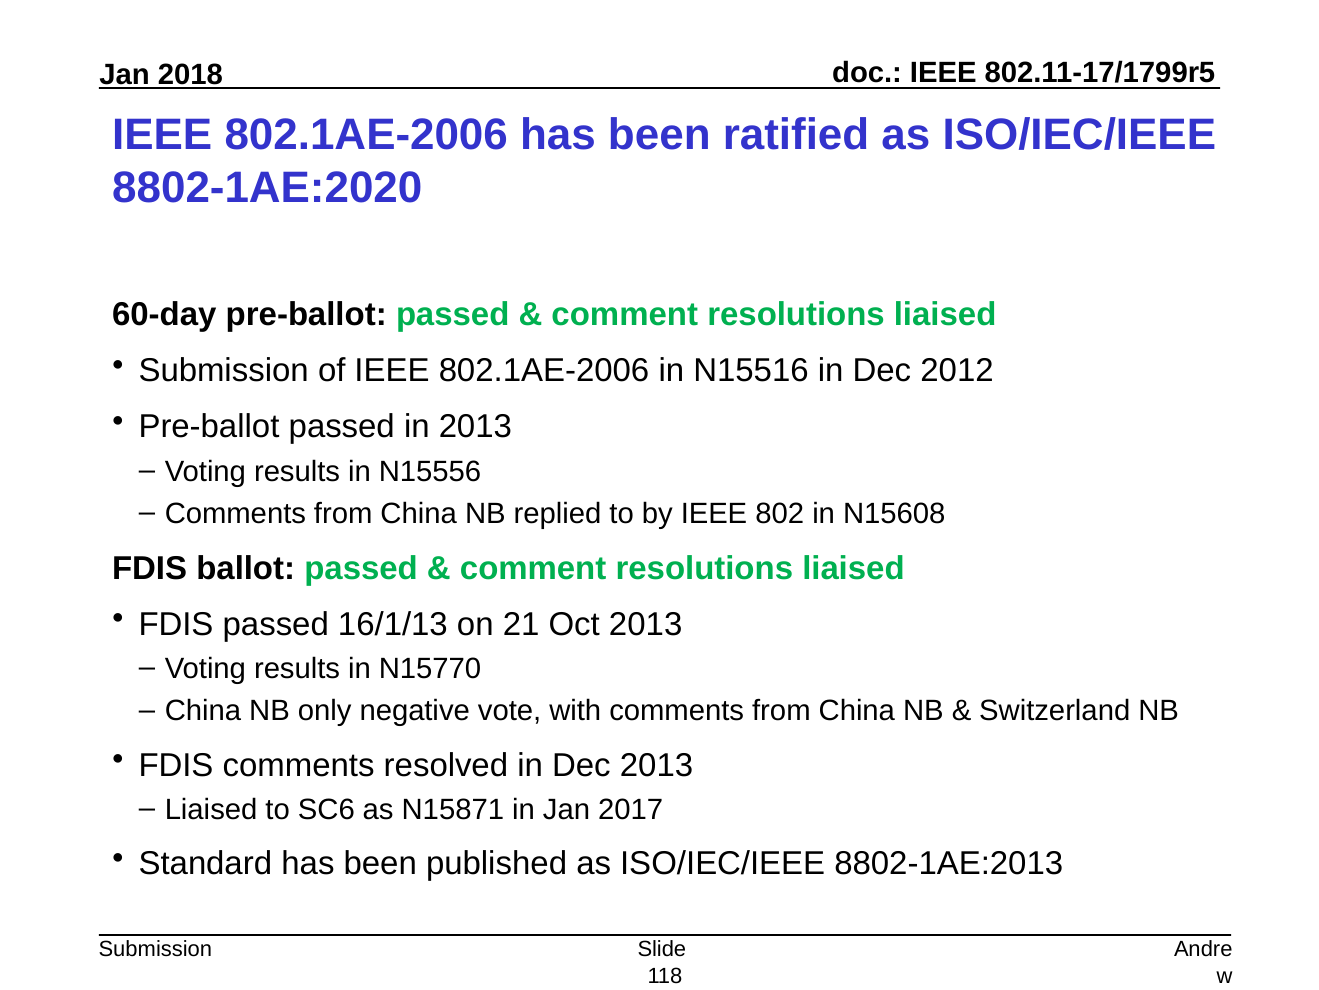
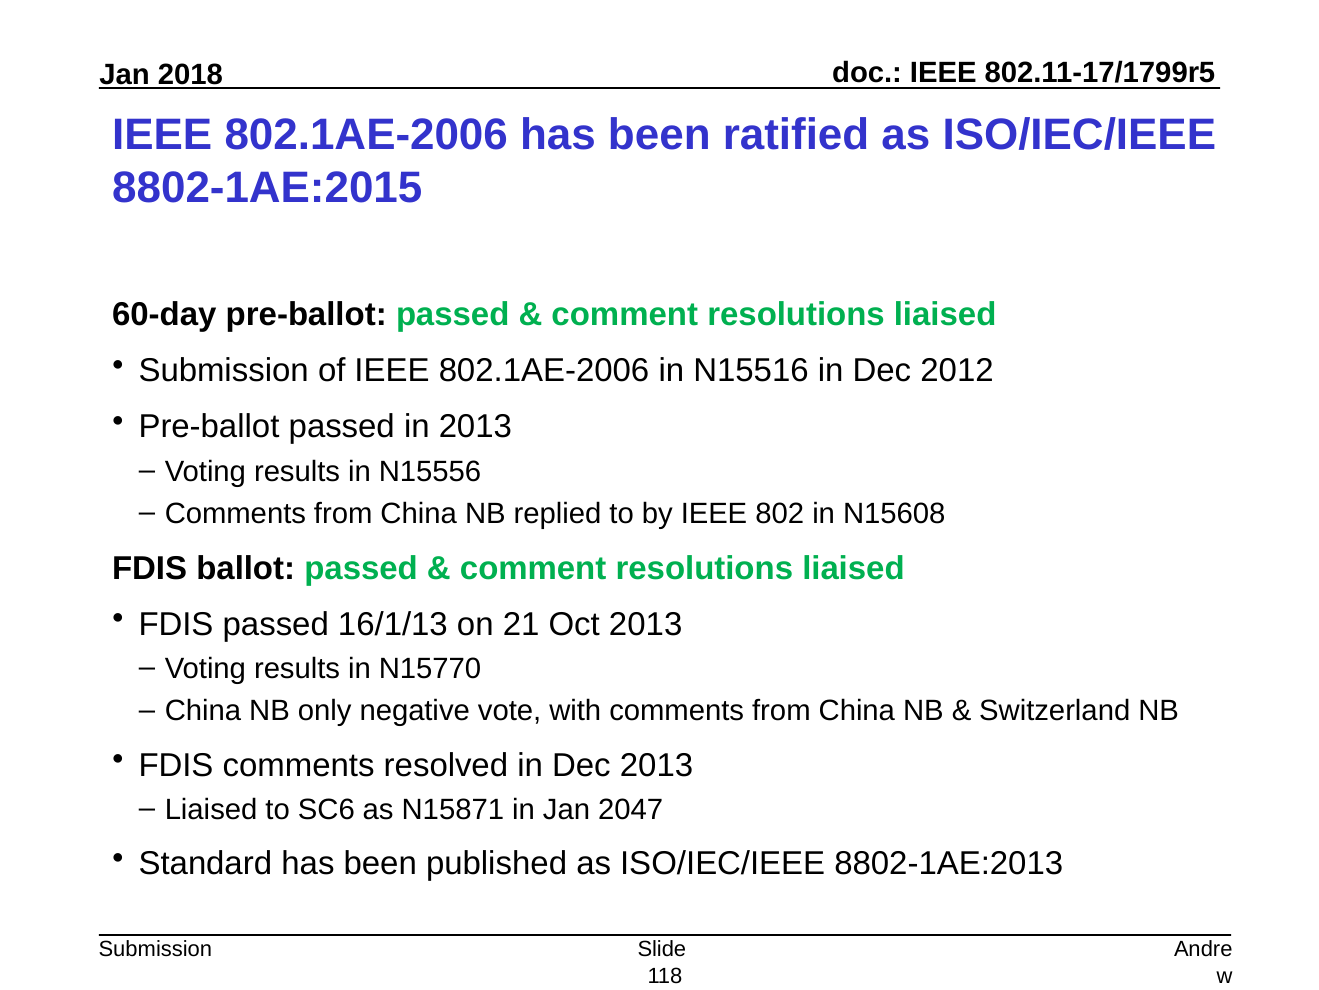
8802-1AE:2020: 8802-1AE:2020 -> 8802-1AE:2015
2017: 2017 -> 2047
